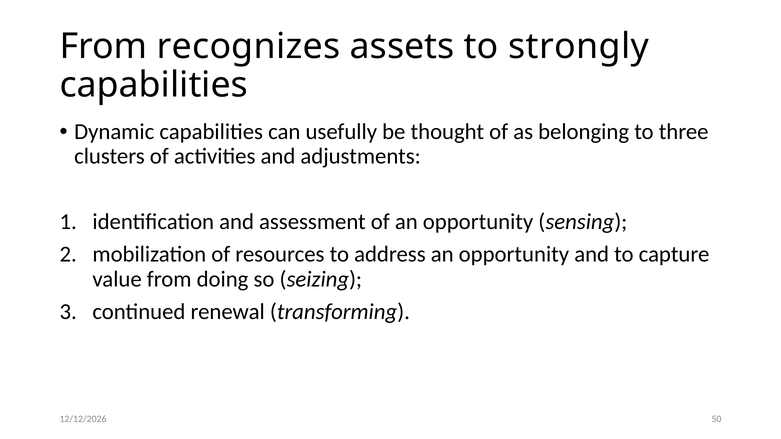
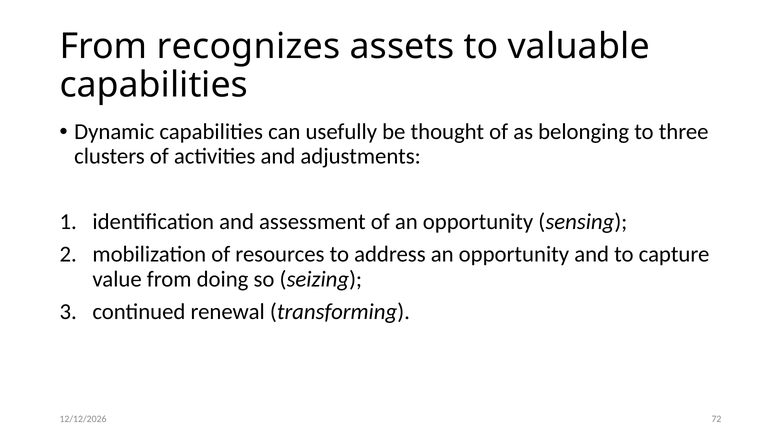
strongly: strongly -> valuable
50: 50 -> 72
